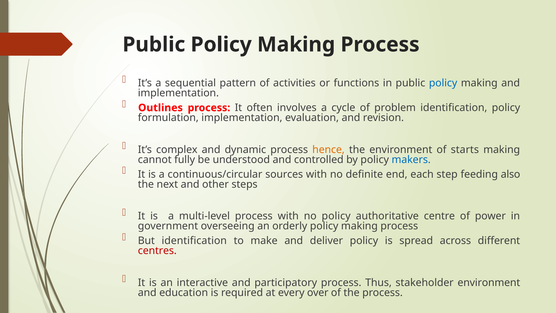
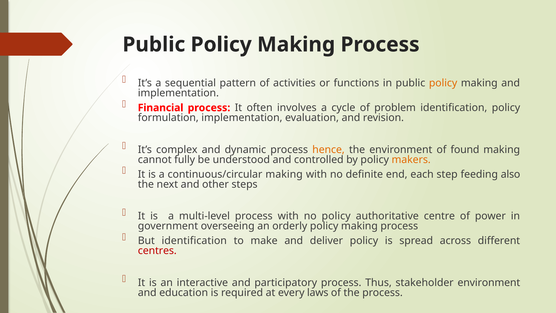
policy at (443, 83) colour: blue -> orange
Outlines: Outlines -> Financial
starts: starts -> found
makers colour: blue -> orange
continuous/circular sources: sources -> making
over: over -> laws
